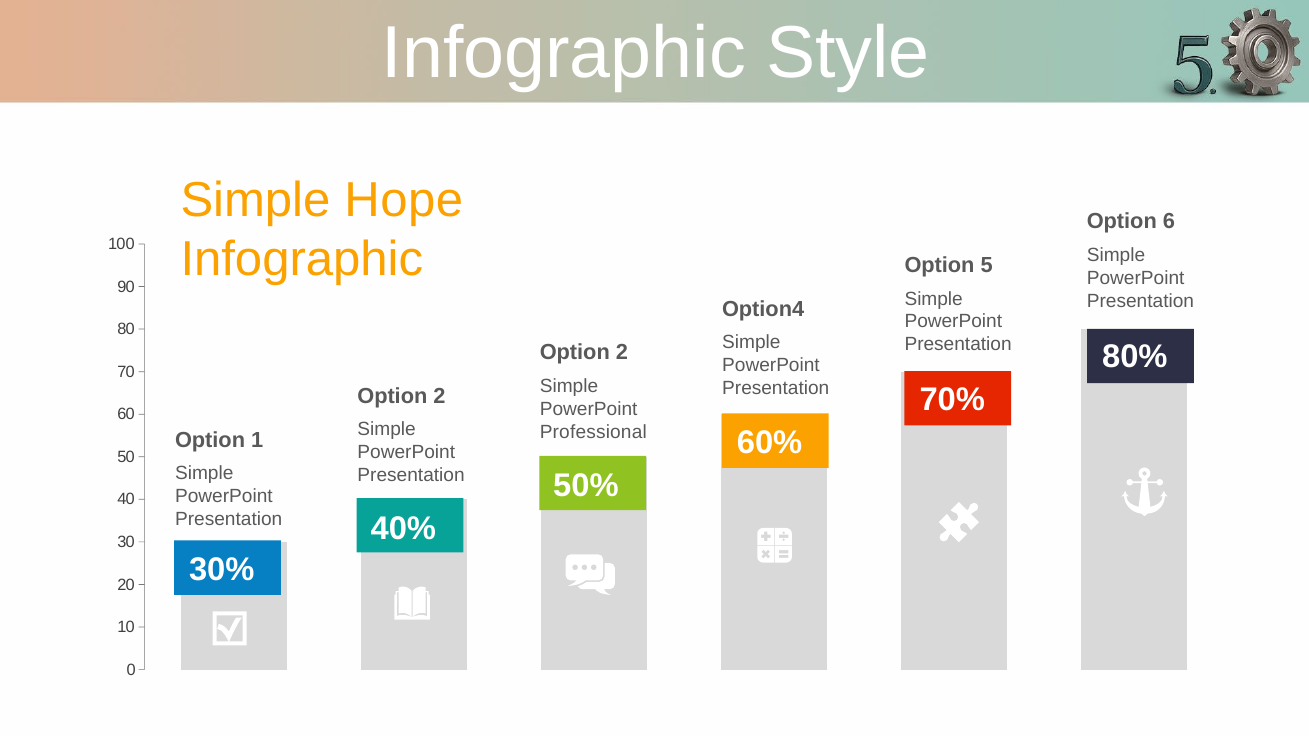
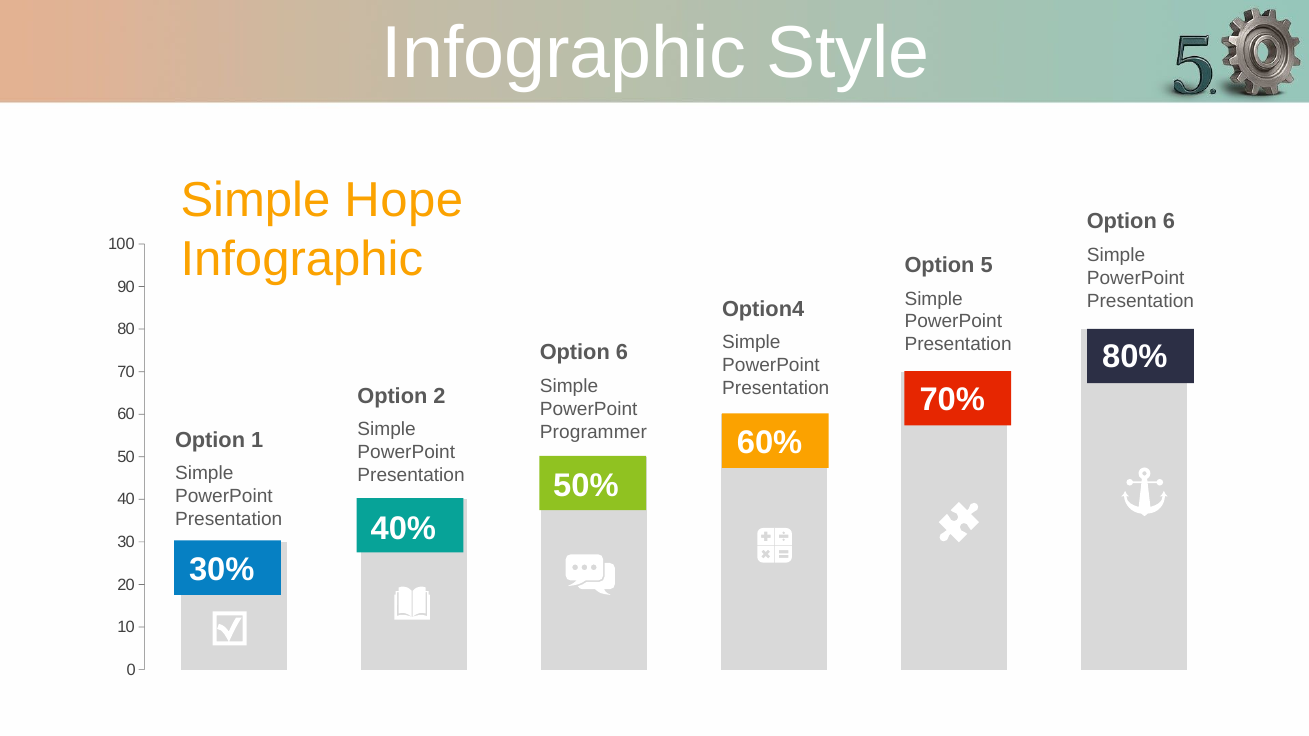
2 at (622, 353): 2 -> 6
Professional: Professional -> Programmer
